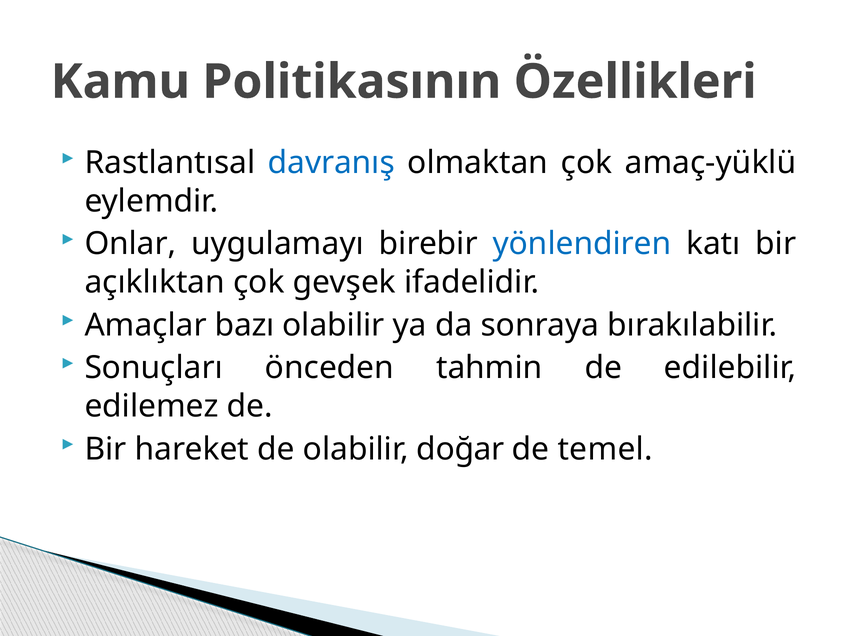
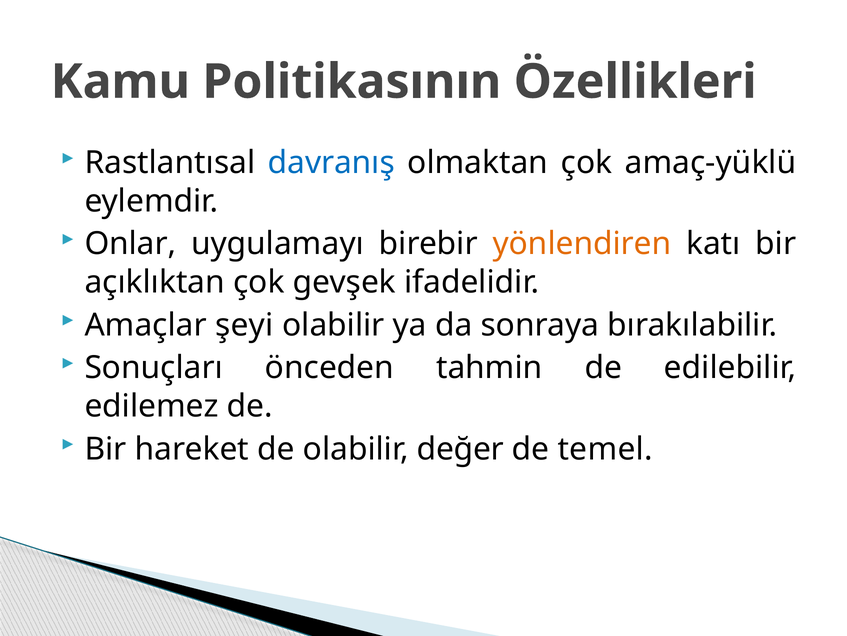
yönlendiren colour: blue -> orange
bazı: bazı -> şeyi
doğar: doğar -> değer
